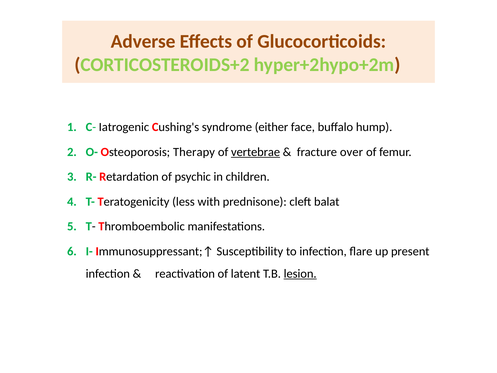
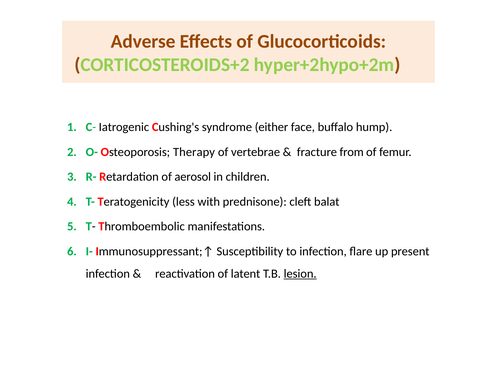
vertebrae underline: present -> none
over: over -> from
psychic: psychic -> aerosol
